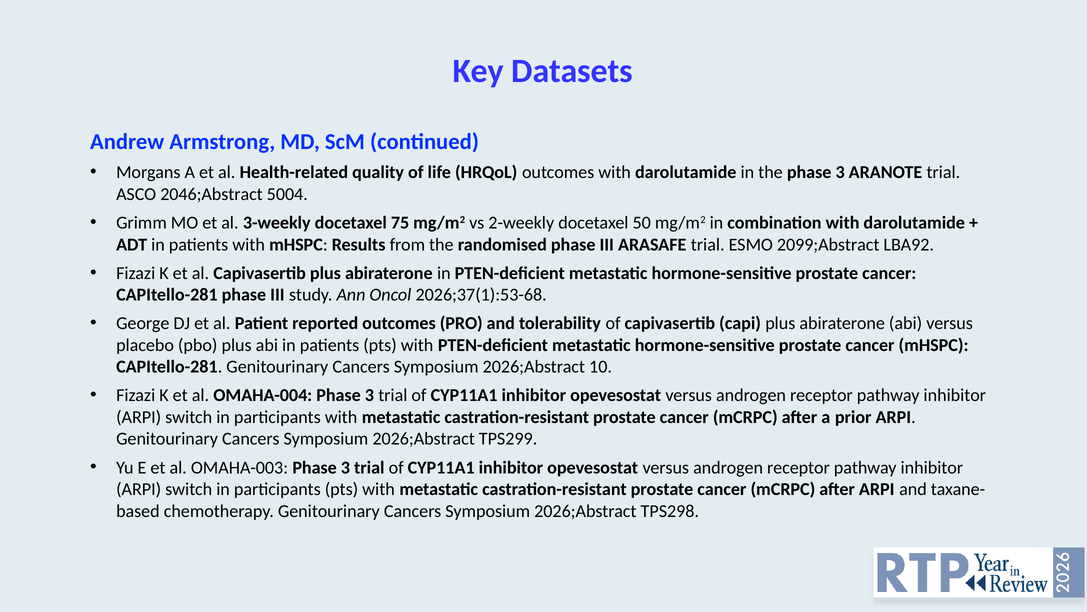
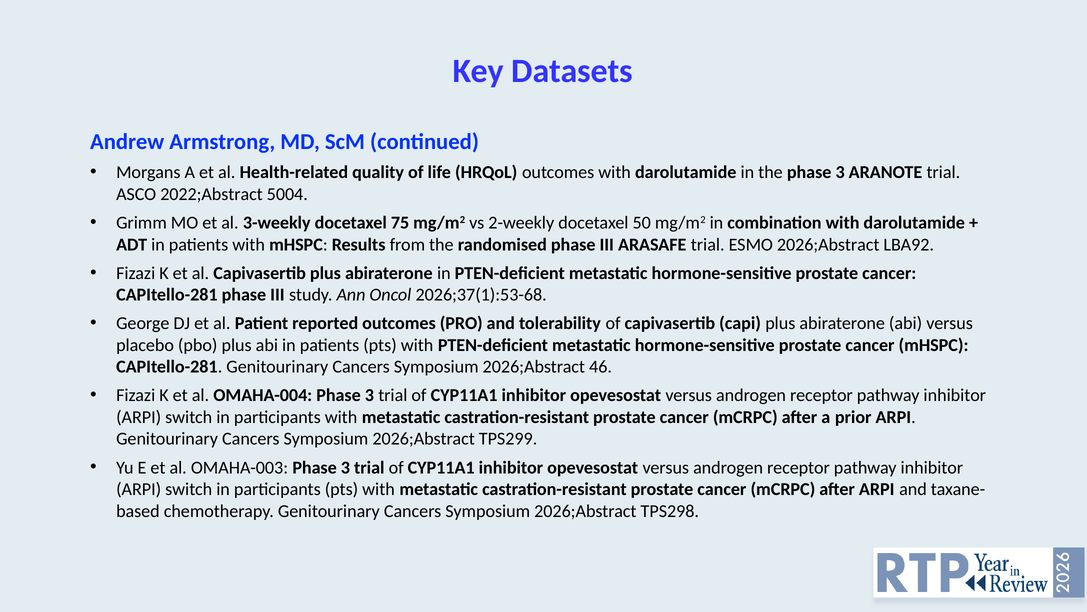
2046;Abstract: 2046;Abstract -> 2022;Abstract
ESMO 2099;Abstract: 2099;Abstract -> 2026;Abstract
10: 10 -> 46
